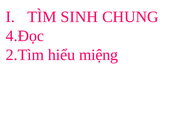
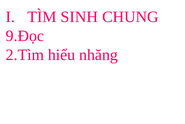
4.Đọc: 4.Đọc -> 9.Đọc
miệng: miệng -> nhăng
